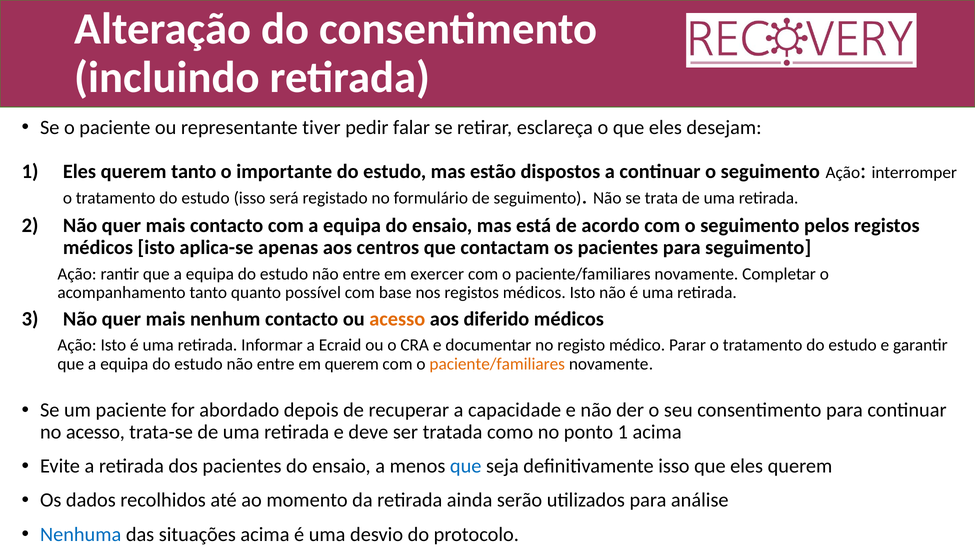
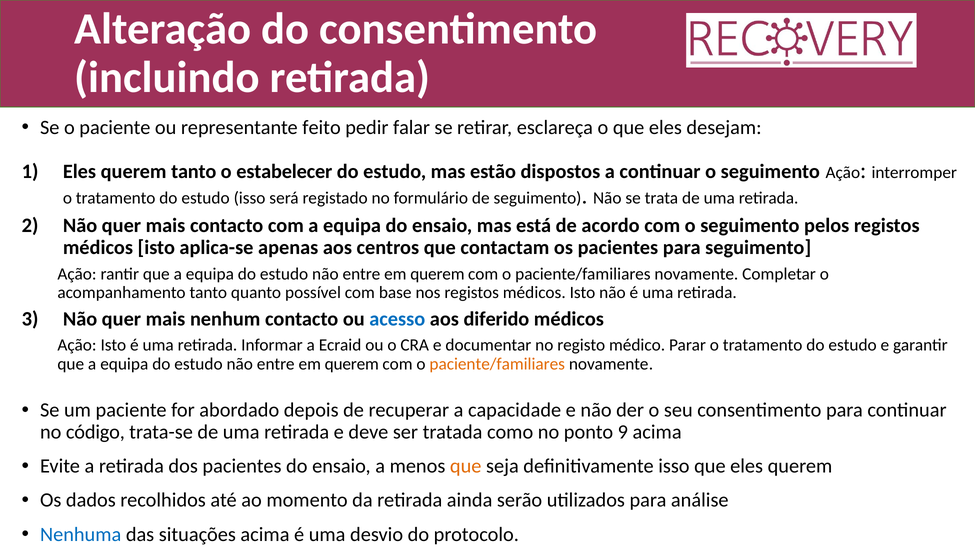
tiver: tiver -> feito
importante: importante -> estabelecer
exercer at (437, 274): exercer -> querem
acesso at (397, 319) colour: orange -> blue
no acesso: acesso -> código
ponto 1: 1 -> 9
que at (466, 466) colour: blue -> orange
